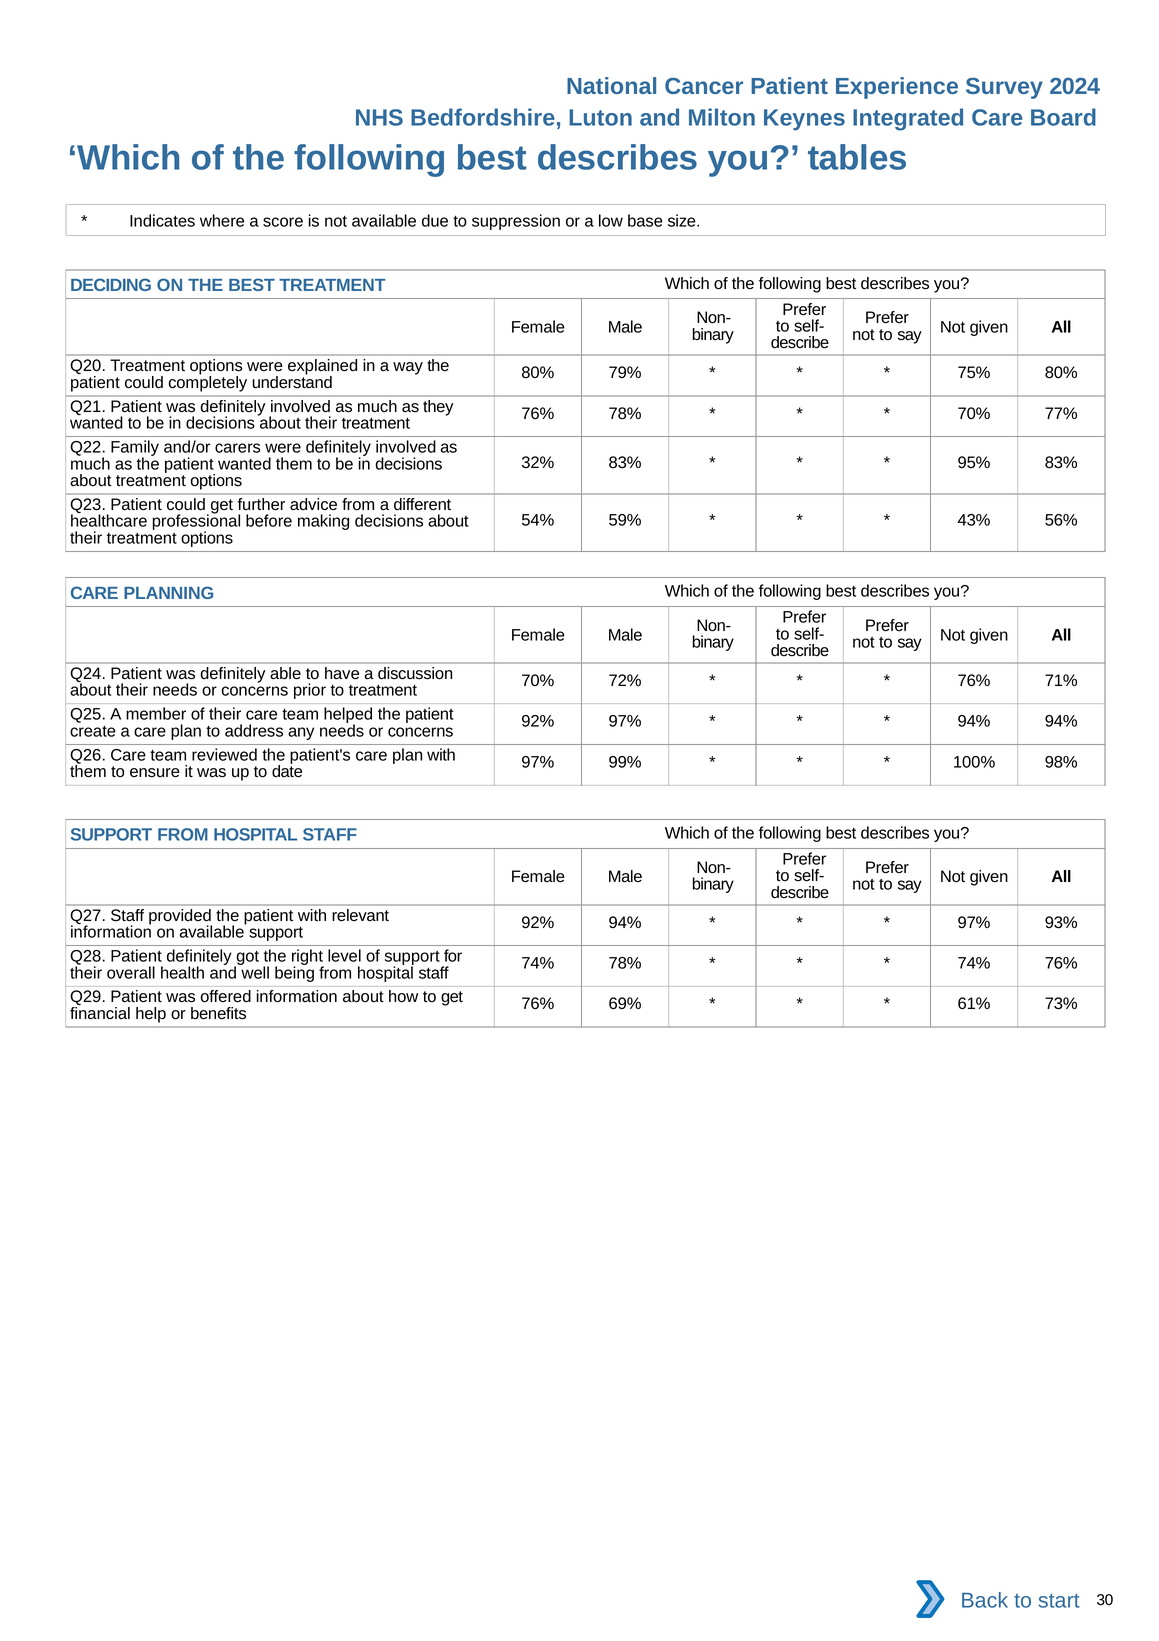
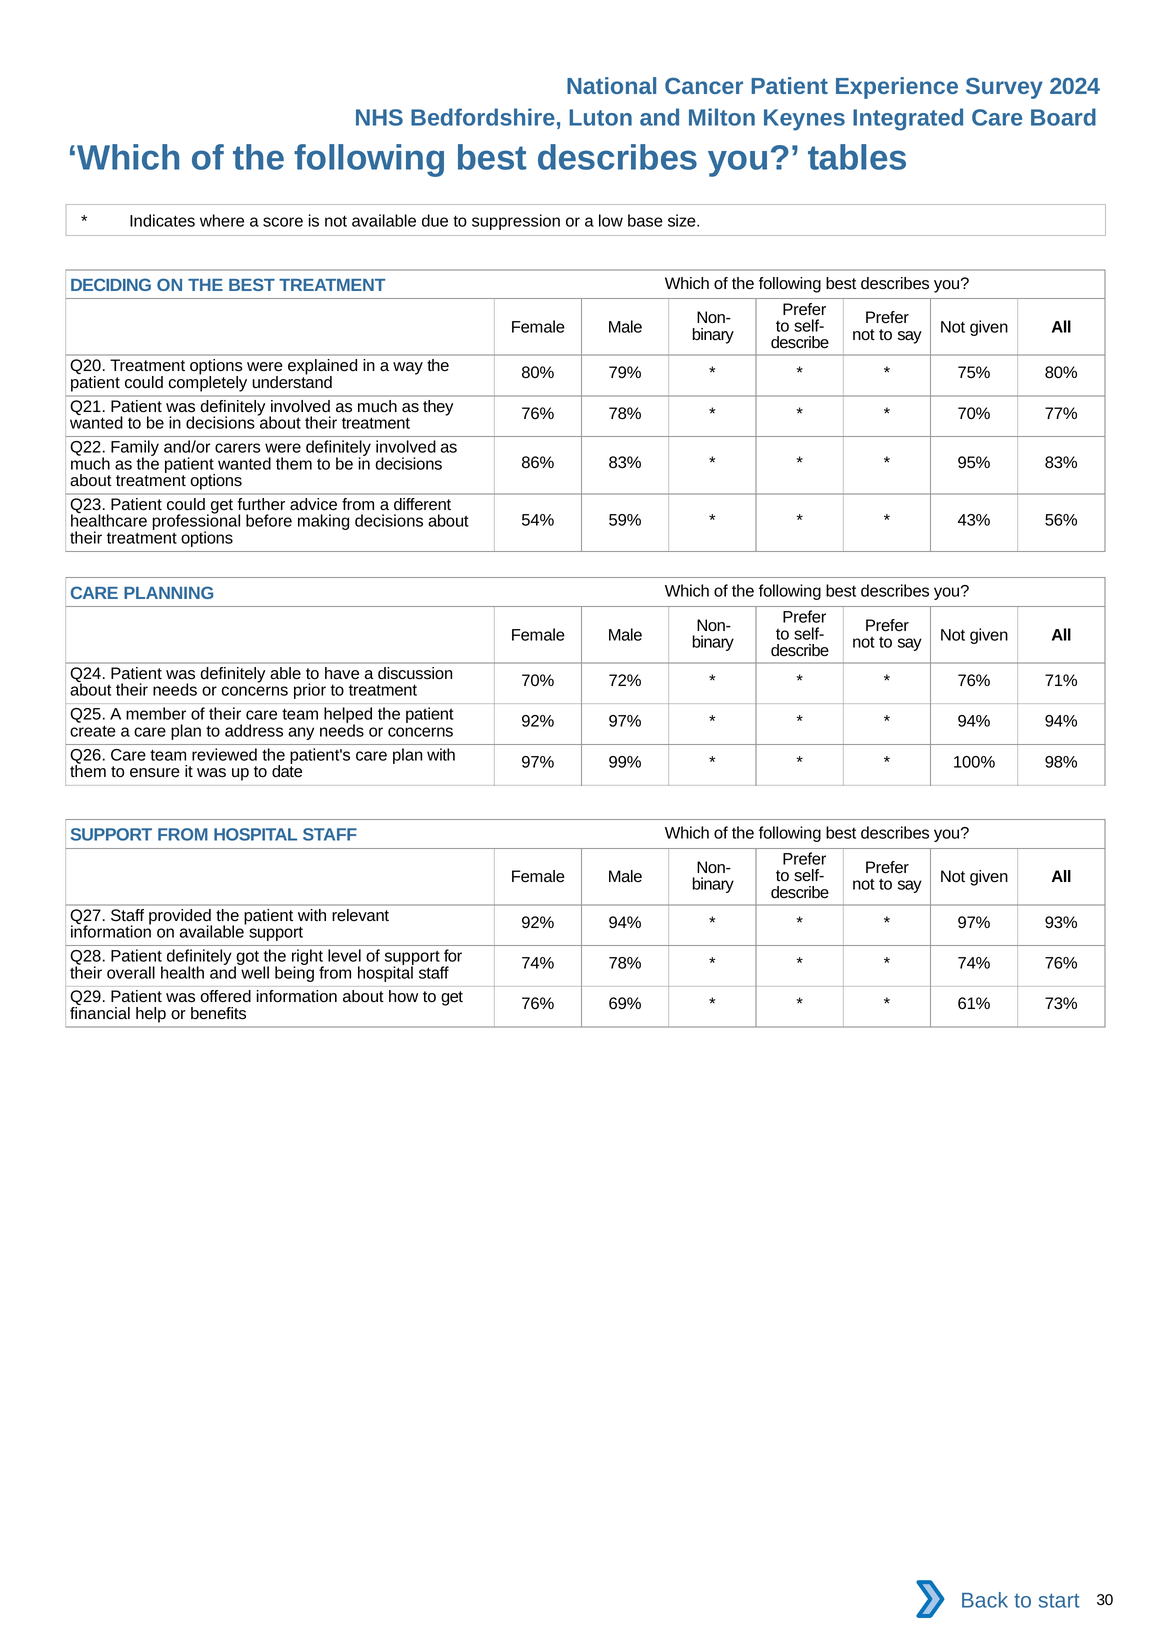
32%: 32% -> 86%
